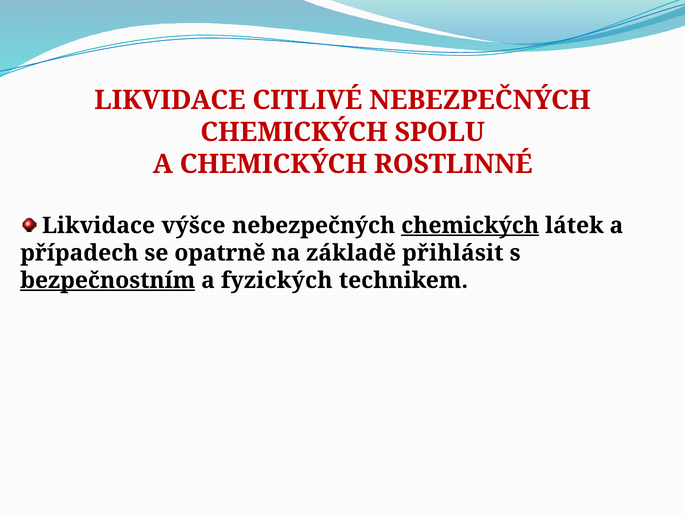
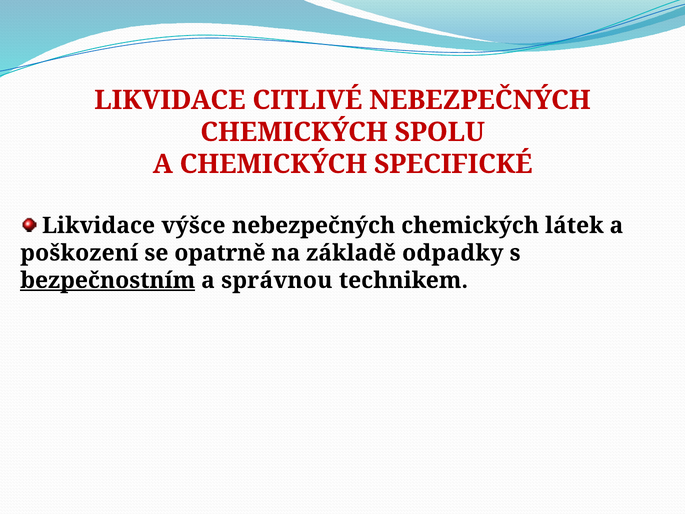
ROSTLINNÉ: ROSTLINNÉ -> SPECIFICKÉ
chemických at (470, 225) underline: present -> none
případech: případech -> poškození
přihlásit: přihlásit -> odpadky
fyzických: fyzických -> správnou
